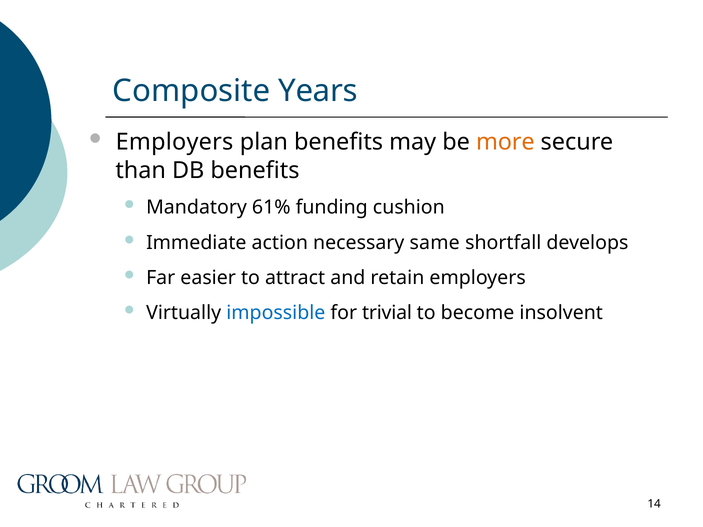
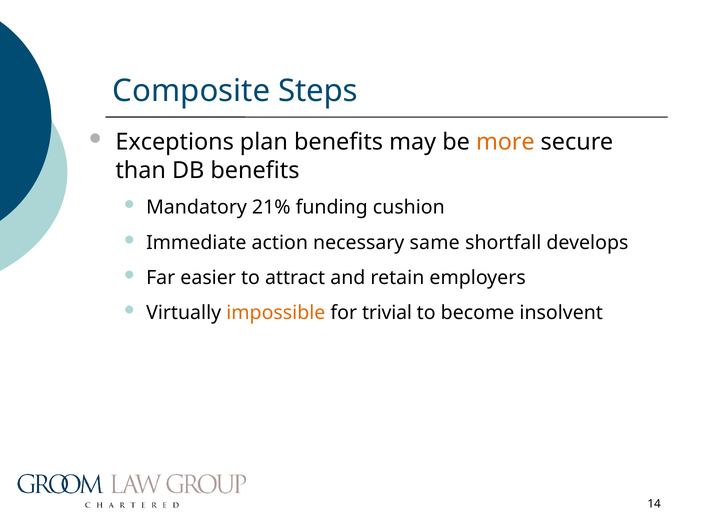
Years: Years -> Steps
Employers at (175, 142): Employers -> Exceptions
61%: 61% -> 21%
impossible colour: blue -> orange
